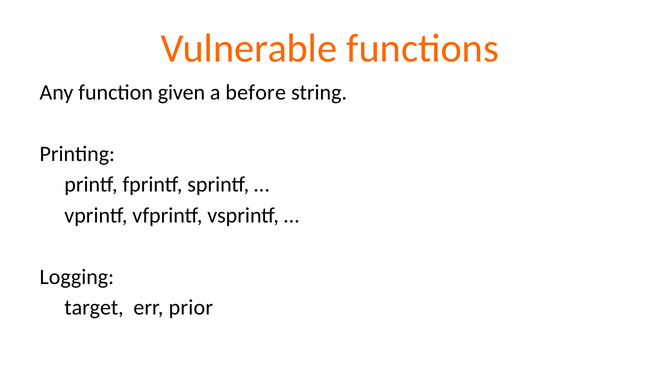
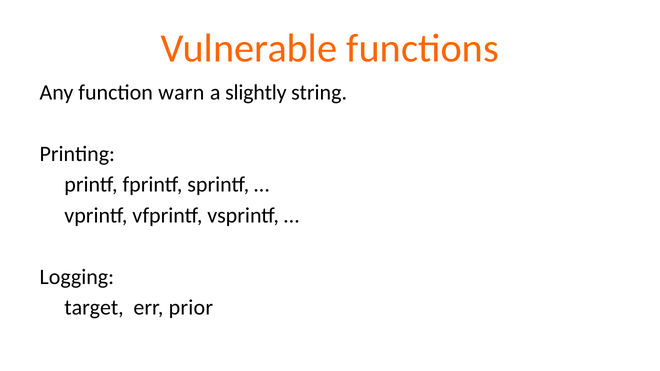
given: given -> warn
before: before -> slightly
